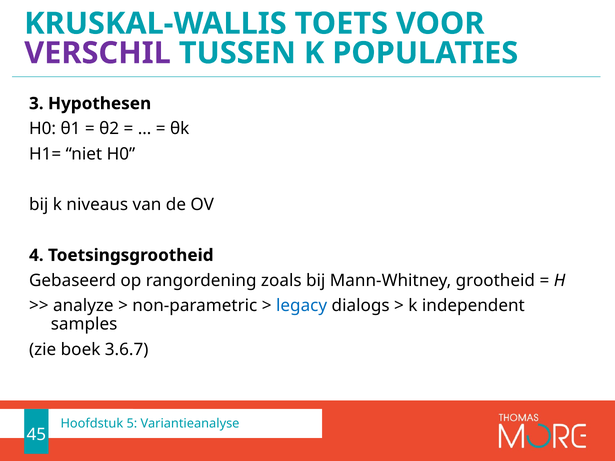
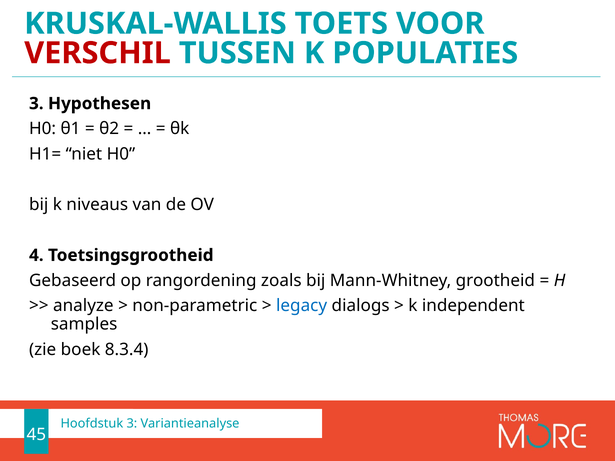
VERSCHIL colour: purple -> red
3.6.7: 3.6.7 -> 8.3.4
Hoofdstuk 5: 5 -> 3
